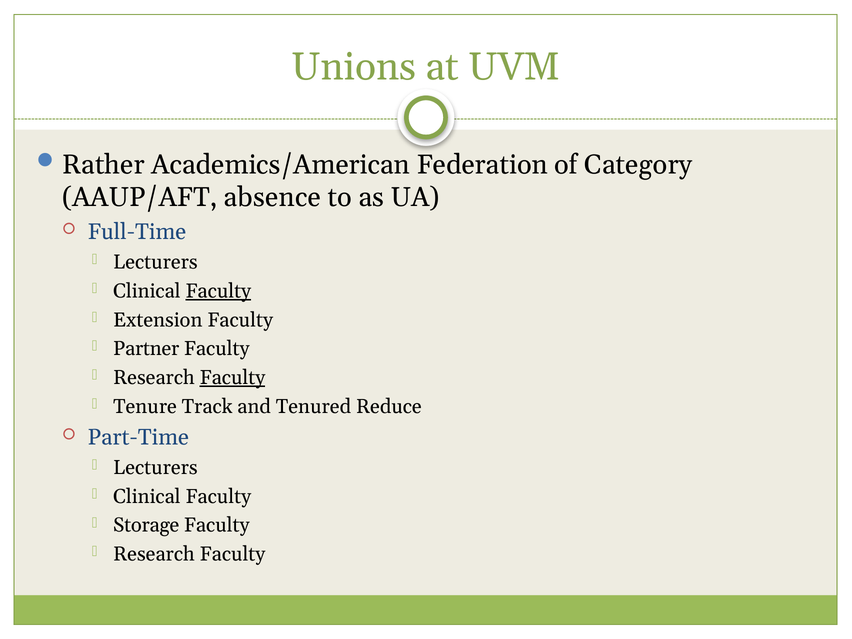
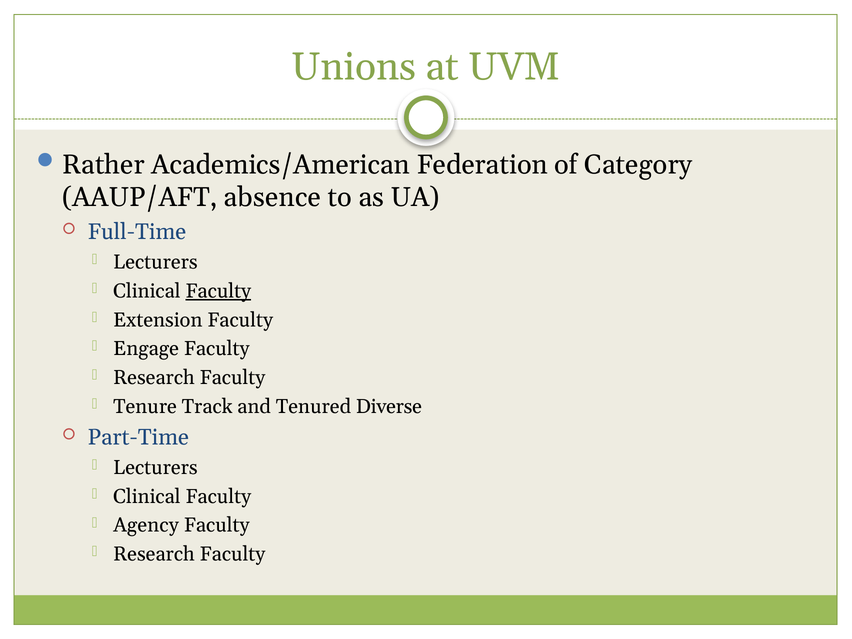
Partner: Partner -> Engage
Faculty at (232, 378) underline: present -> none
Reduce: Reduce -> Diverse
Storage: Storage -> Agency
